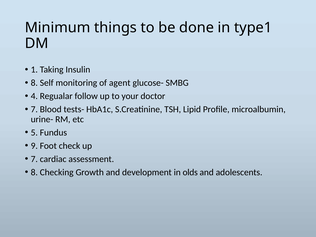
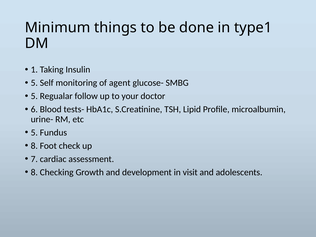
8 at (34, 83): 8 -> 5
4 at (34, 96): 4 -> 5
7 at (34, 109): 7 -> 6
9 at (34, 146): 9 -> 8
olds: olds -> visit
